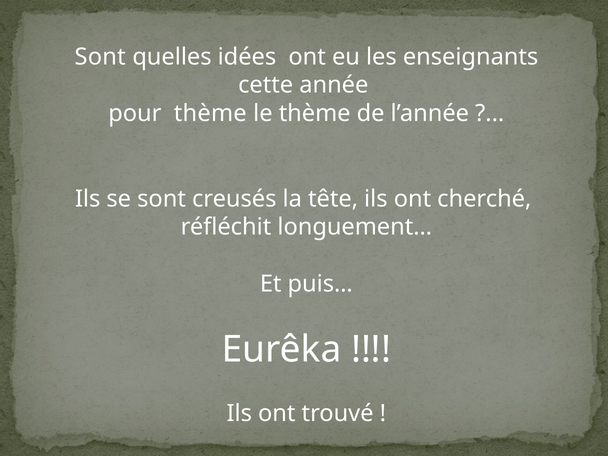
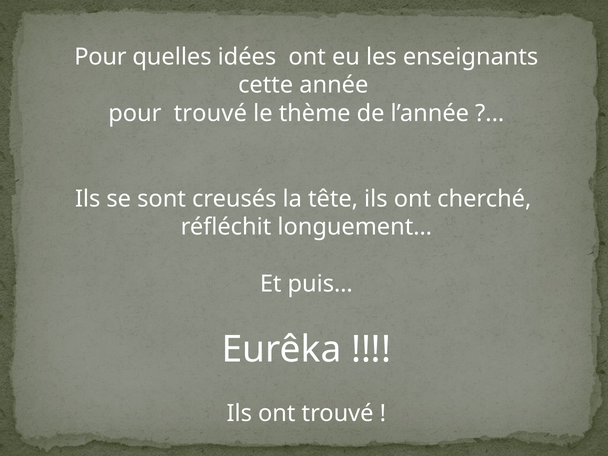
Sont at (100, 57): Sont -> Pour
pour thème: thème -> trouvé
